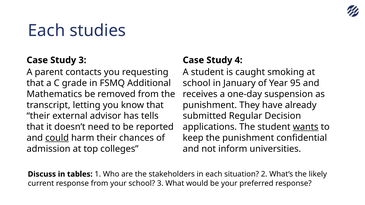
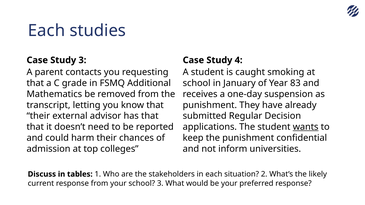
95: 95 -> 83
has tells: tells -> that
could underline: present -> none
